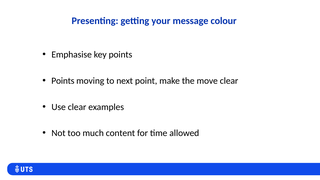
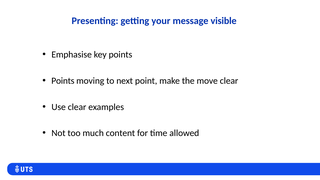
colour: colour -> visible
